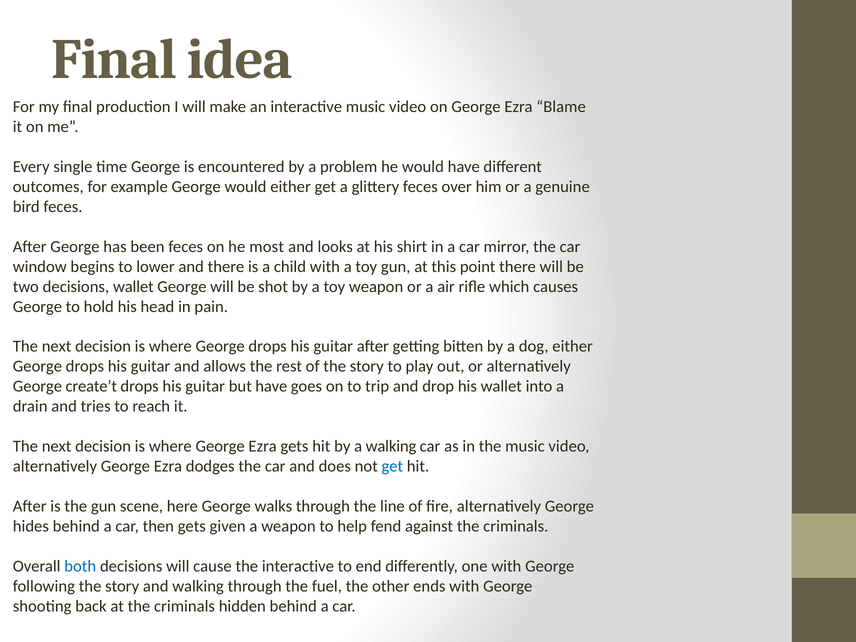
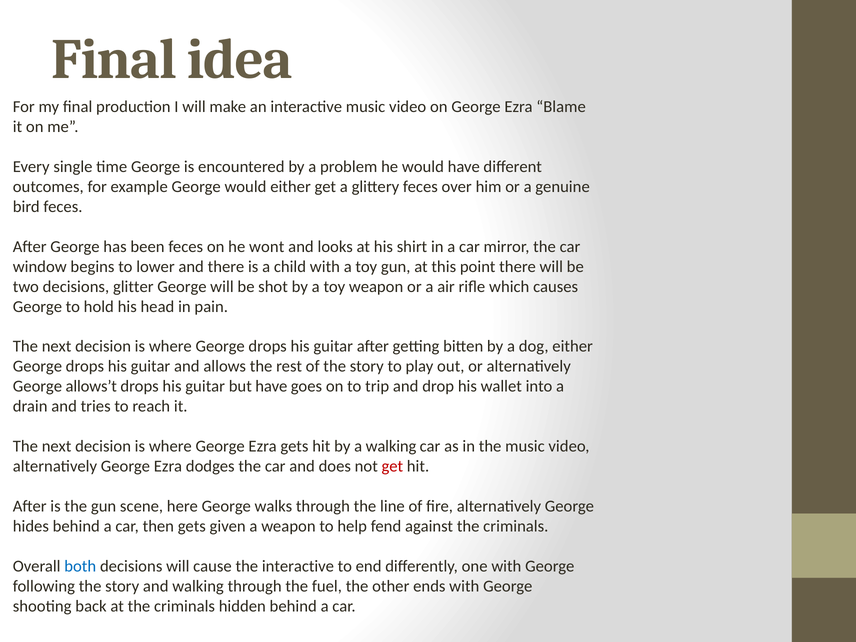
most: most -> wont
decisions wallet: wallet -> glitter
create’t: create’t -> allows’t
get at (392, 466) colour: blue -> red
